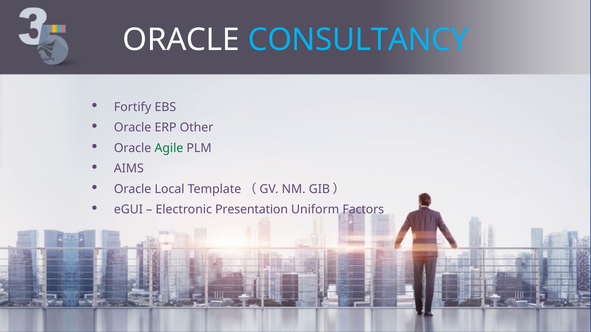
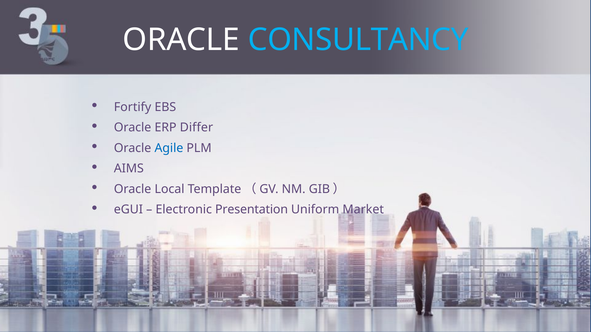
Other: Other -> Differ
Agile colour: green -> blue
Factors: Factors -> Market
